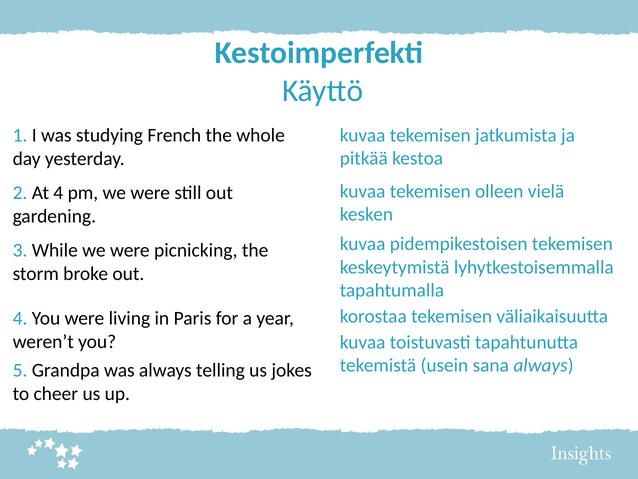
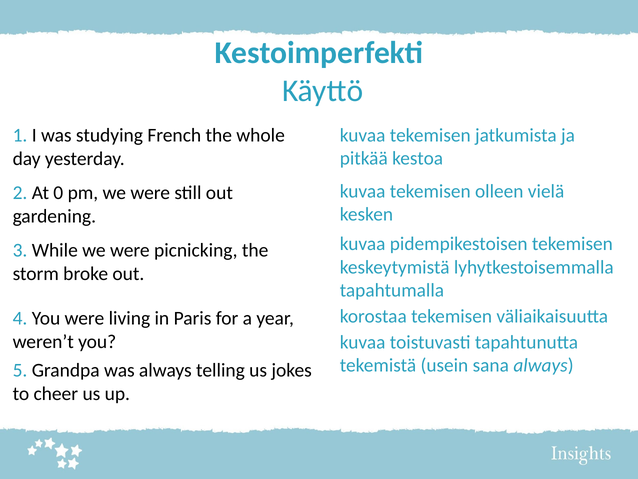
At 4: 4 -> 0
